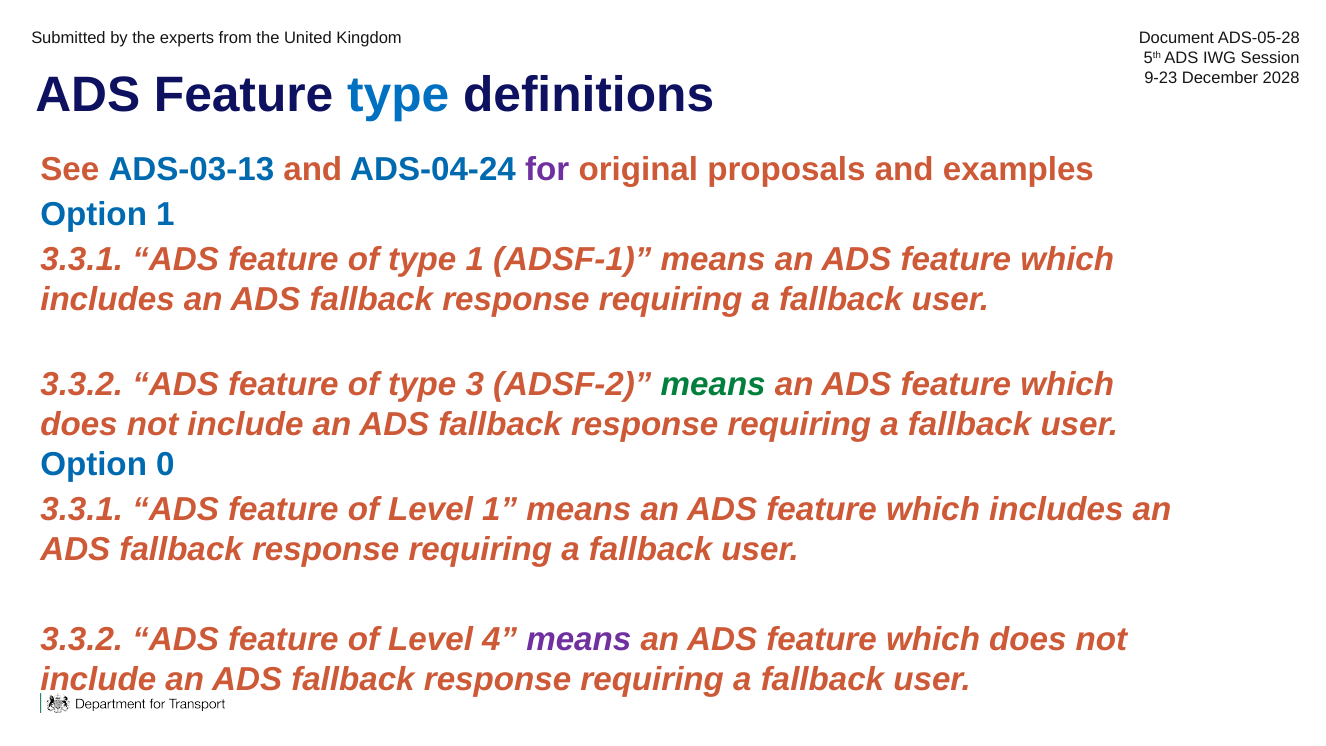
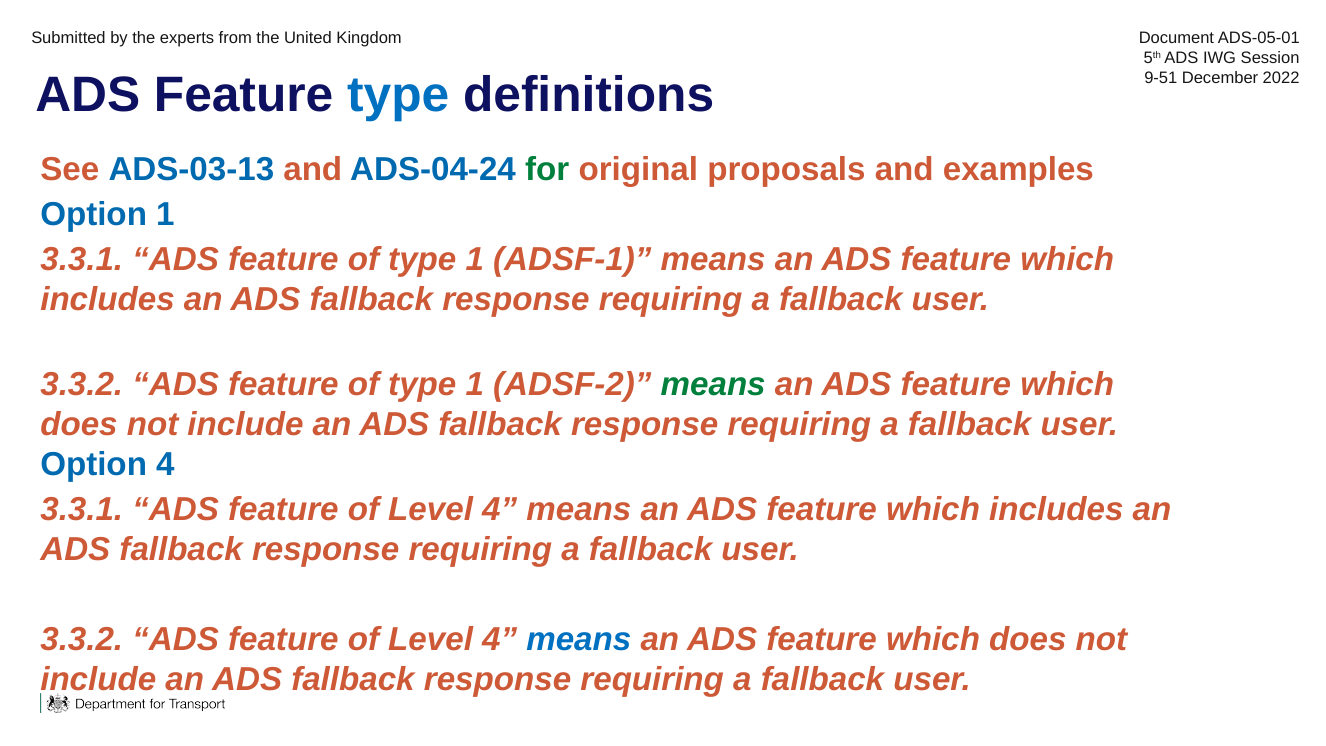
ADS-05-28: ADS-05-28 -> ADS-05-01
9-23: 9-23 -> 9-51
2028: 2028 -> 2022
for colour: purple -> green
3 at (475, 385): 3 -> 1
Option 0: 0 -> 4
1 at (500, 510): 1 -> 4
means at (579, 640) colour: purple -> blue
